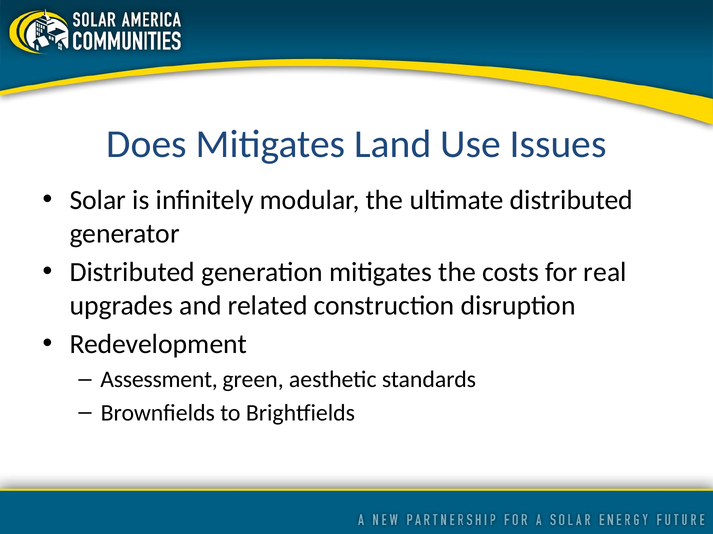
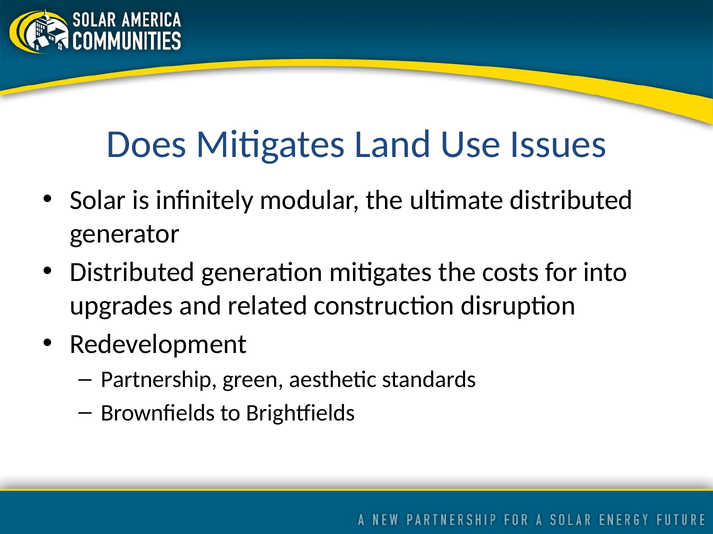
real: real -> into
Assessment: Assessment -> Partnership
